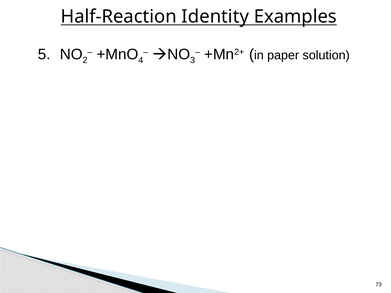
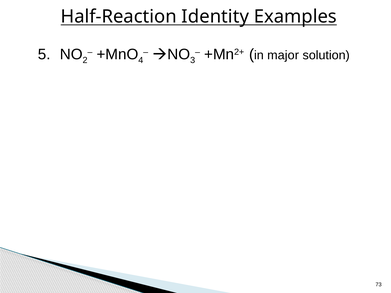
paper: paper -> major
